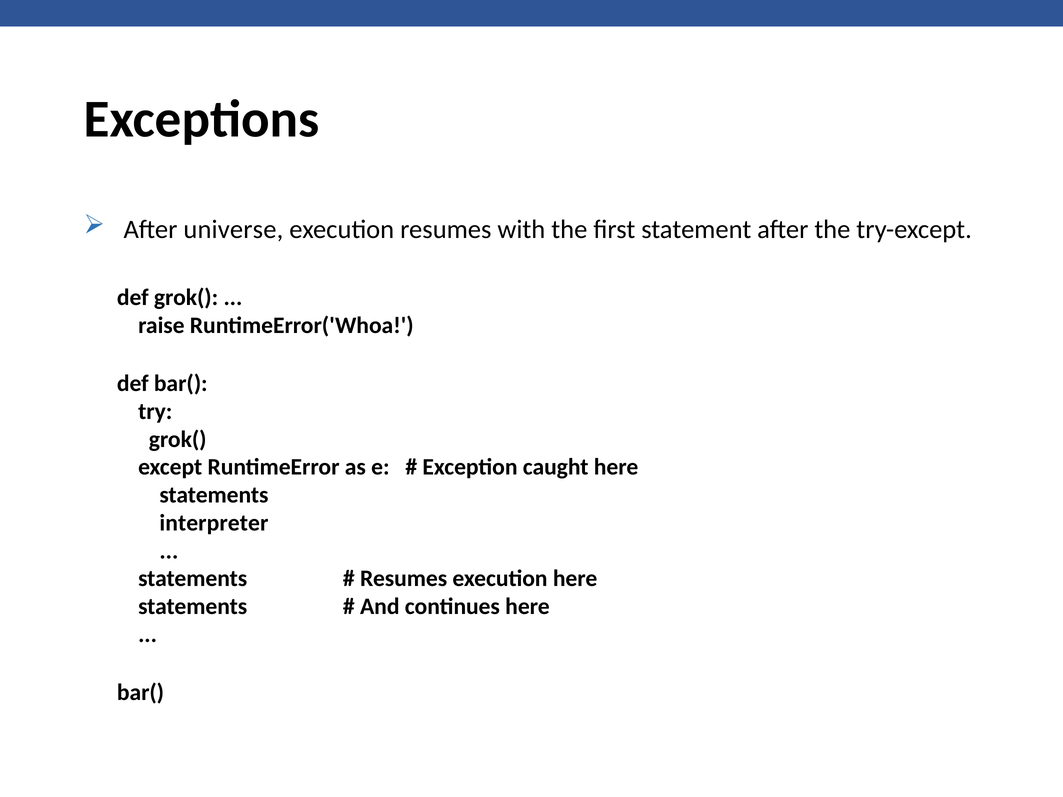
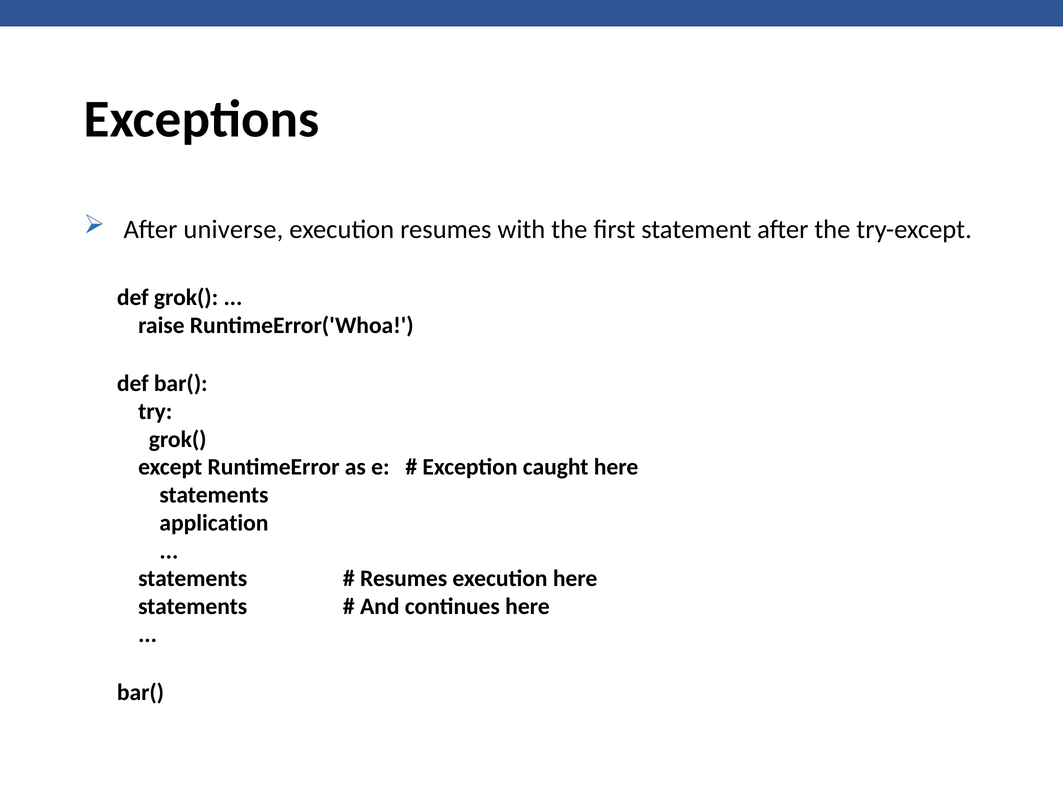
interpreter: interpreter -> application
